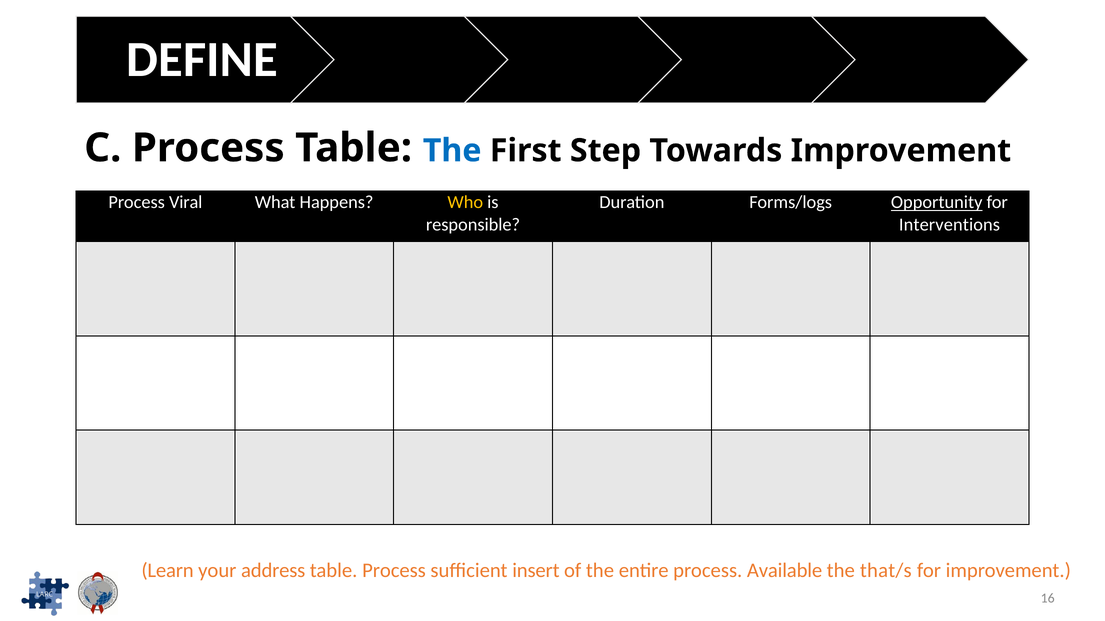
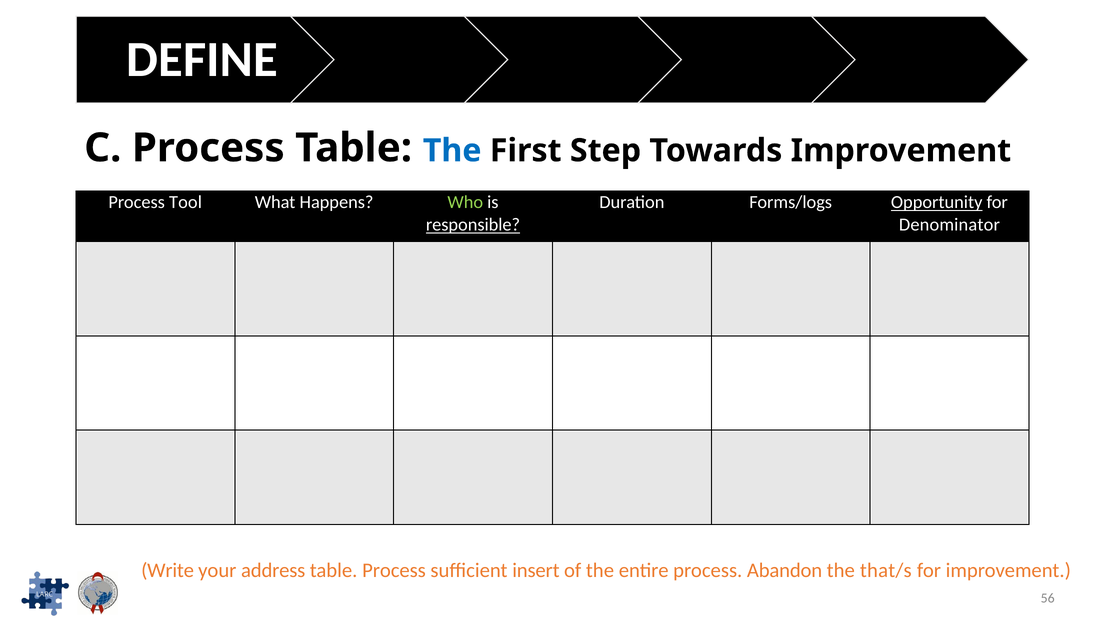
Viral: Viral -> Tool
Who colour: yellow -> light green
responsible underline: none -> present
Interventions: Interventions -> Denominator
Learn: Learn -> Write
Available: Available -> Abandon
16: 16 -> 56
